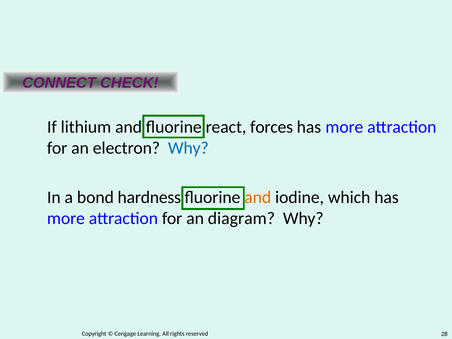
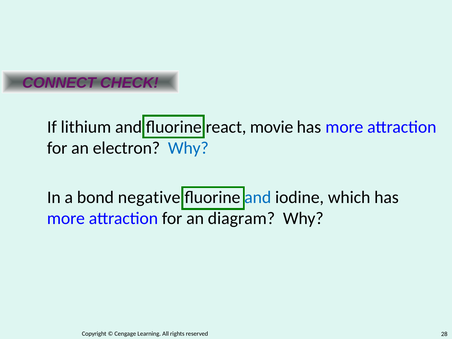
forces: forces -> movie
hardness: hardness -> negative
and at (258, 197) colour: orange -> blue
